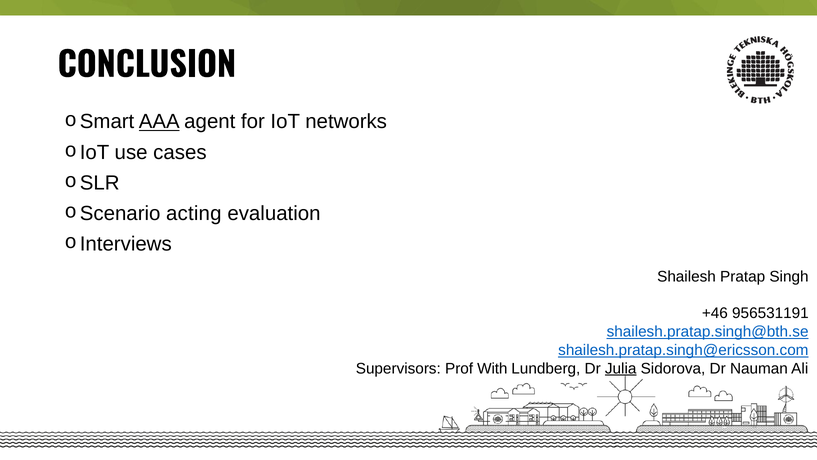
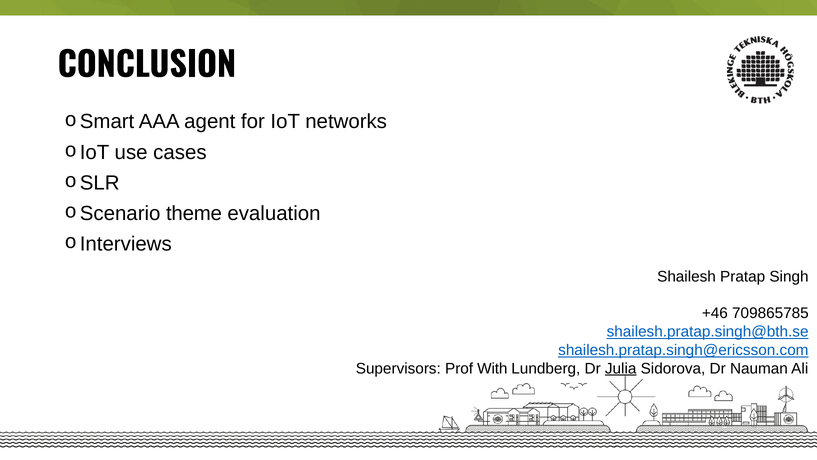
AAA underline: present -> none
acting: acting -> theme
956531191: 956531191 -> 709865785
